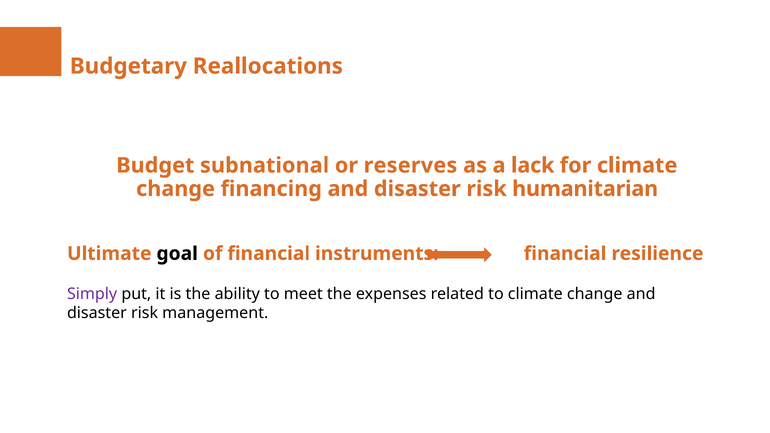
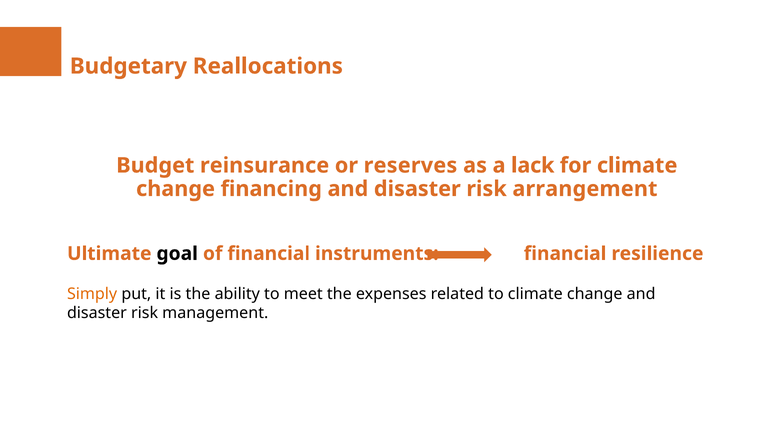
subnational: subnational -> reinsurance
humanitarian: humanitarian -> arrangement
Simply colour: purple -> orange
